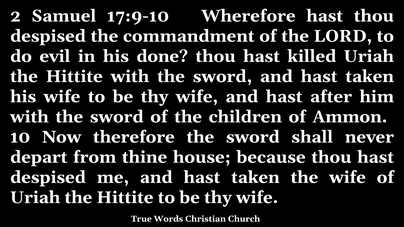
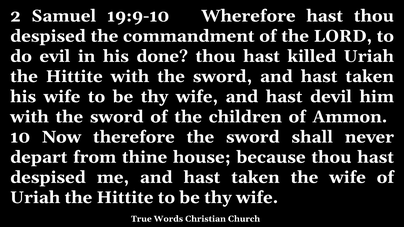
17:9-10: 17:9-10 -> 19:9-10
after: after -> devil
